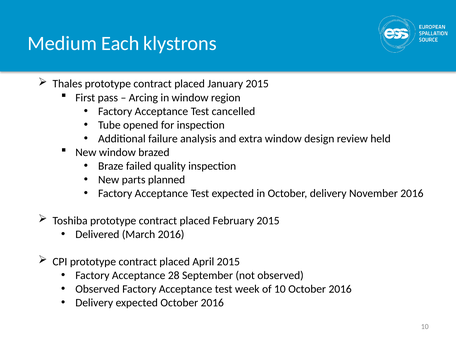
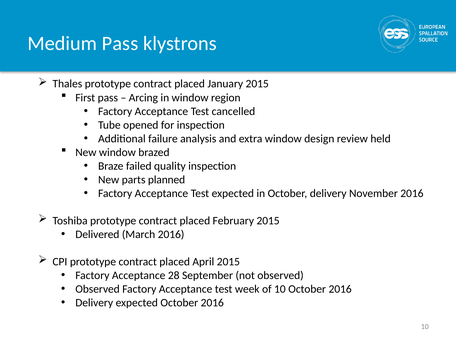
Medium Each: Each -> Pass
